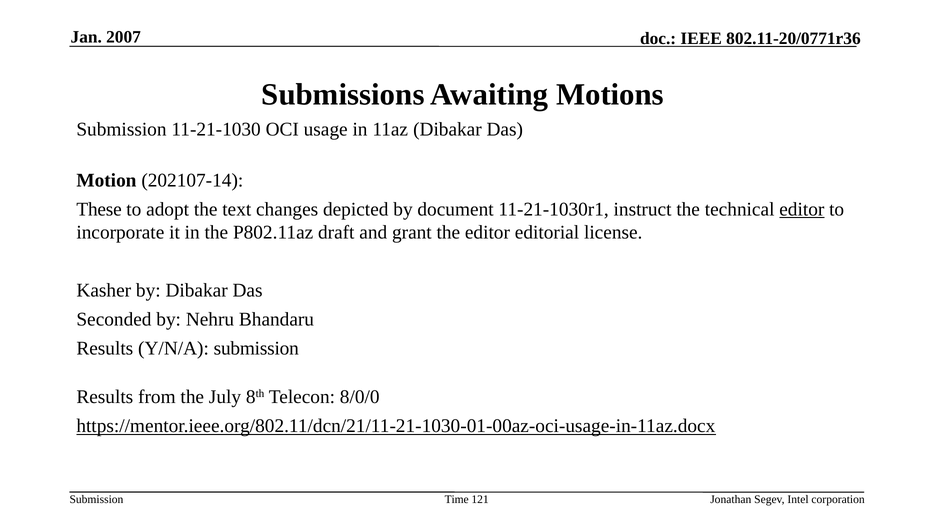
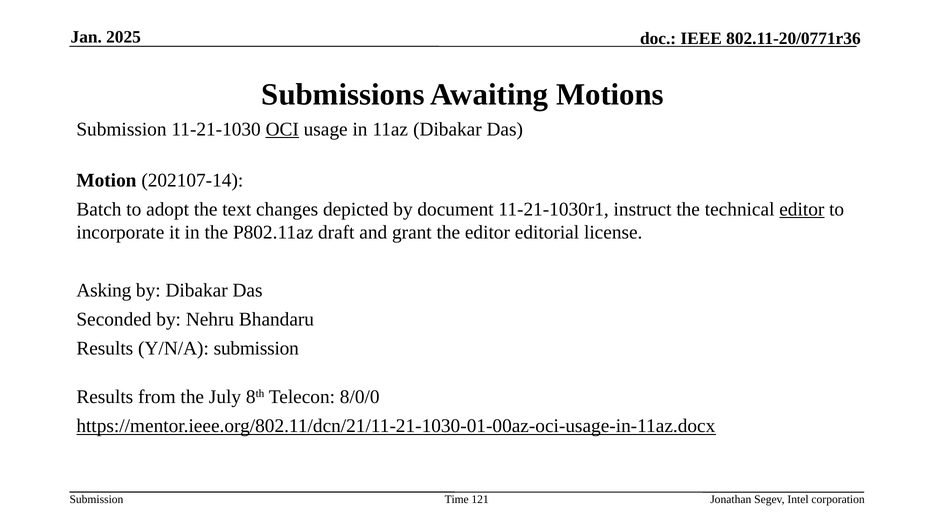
2007: 2007 -> 2025
OCI underline: none -> present
These: These -> Batch
Kasher: Kasher -> Asking
